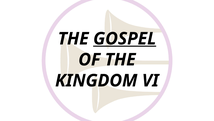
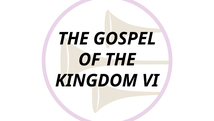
GOSPEL underline: present -> none
